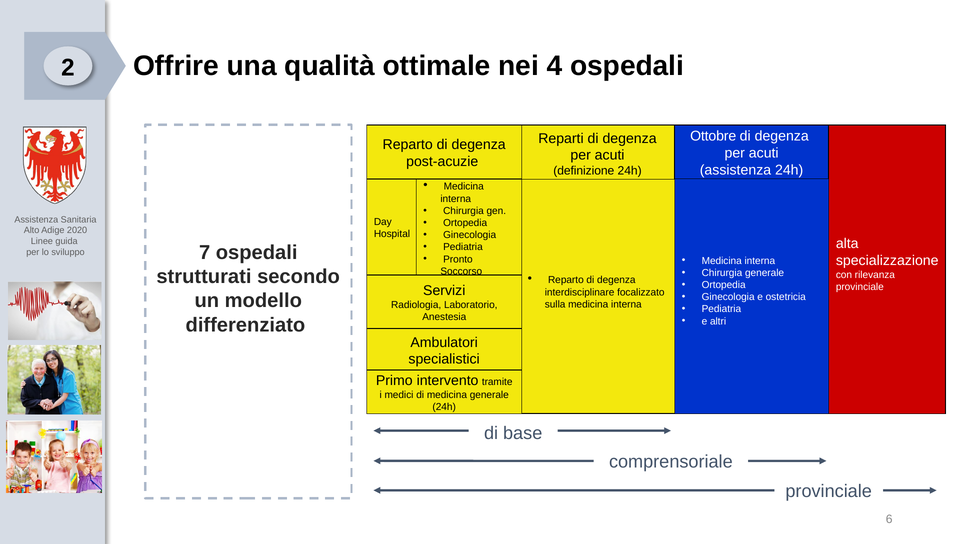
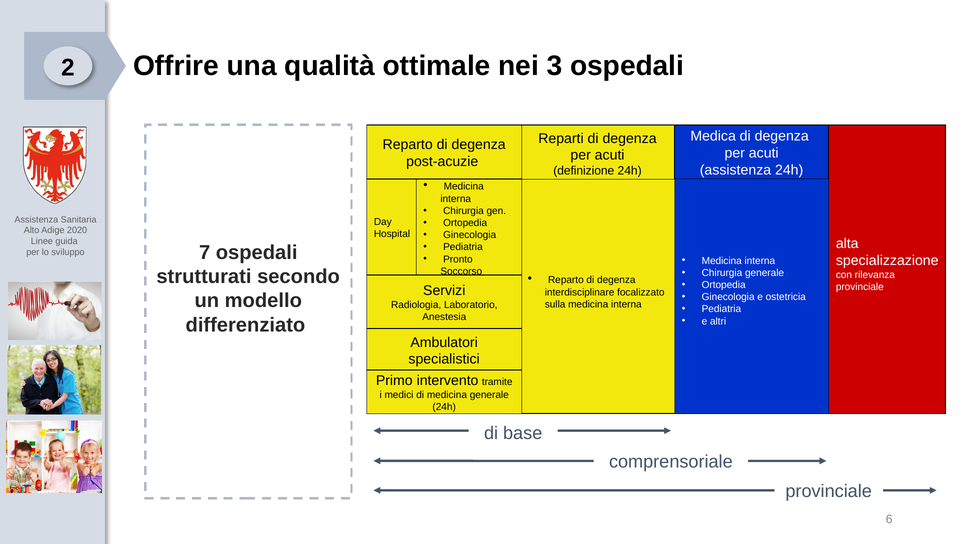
4: 4 -> 3
Ottobre: Ottobre -> Medica
